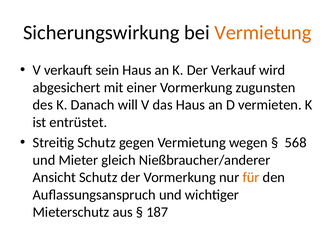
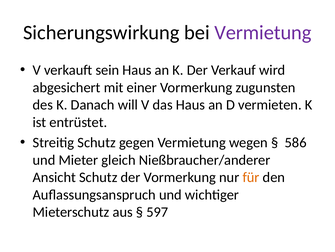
Vermietung at (263, 32) colour: orange -> purple
568: 568 -> 586
187: 187 -> 597
